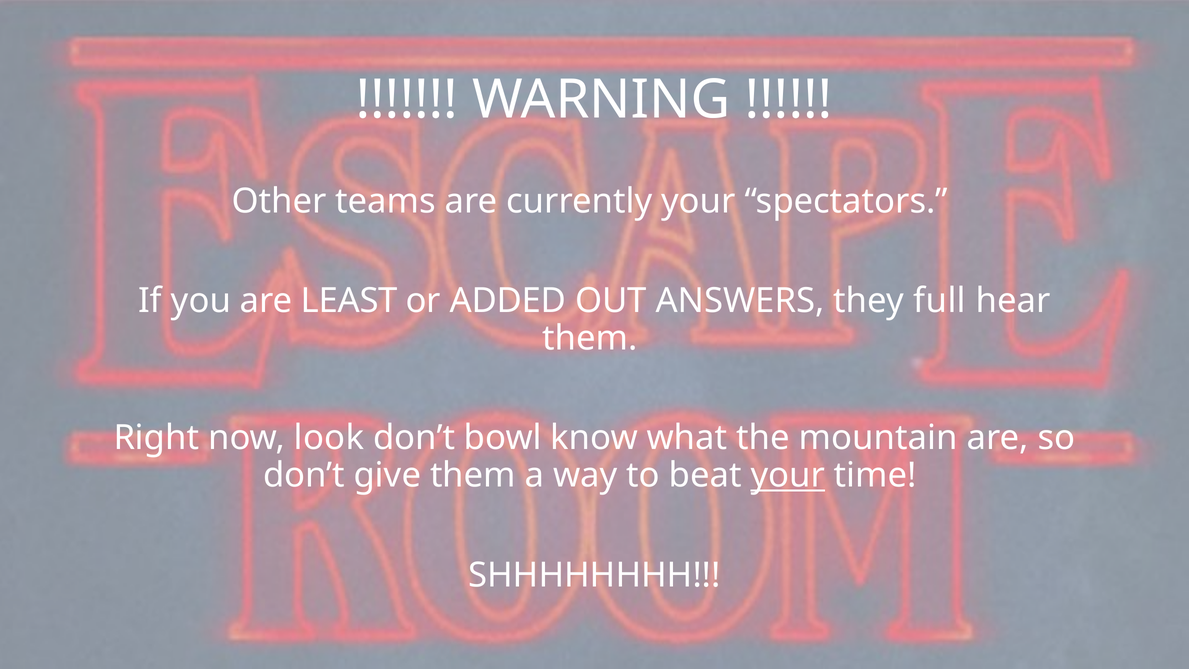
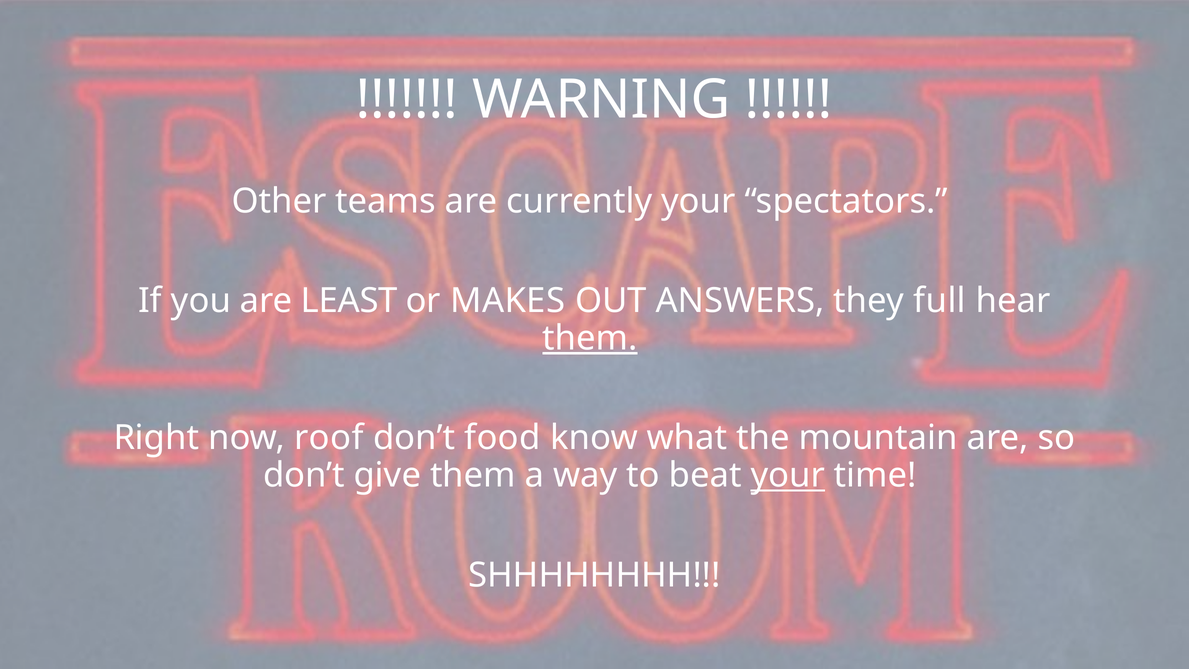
ADDED: ADDED -> MAKES
them at (590, 338) underline: none -> present
look: look -> roof
bowl: bowl -> food
